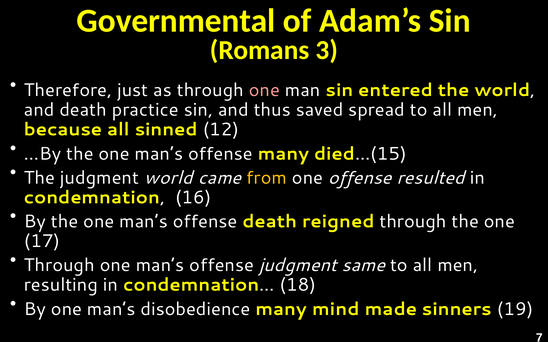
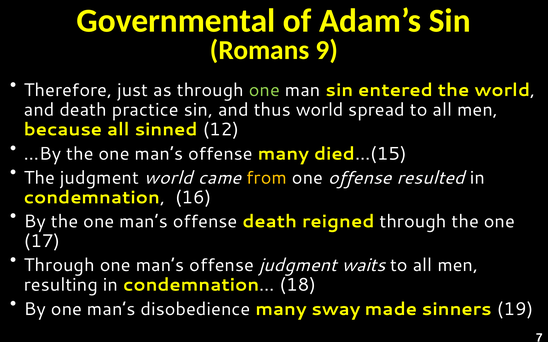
3: 3 -> 9
one at (264, 90) colour: pink -> light green
thus saved: saved -> world
same: same -> waits
mind: mind -> sway
